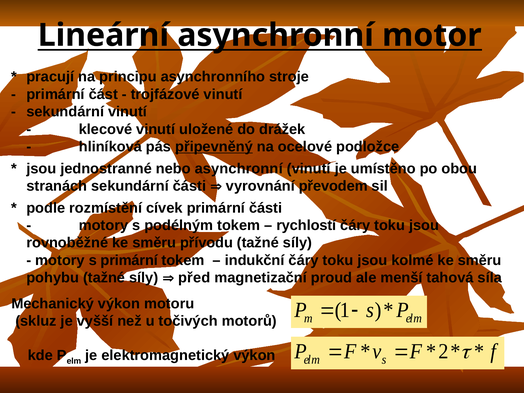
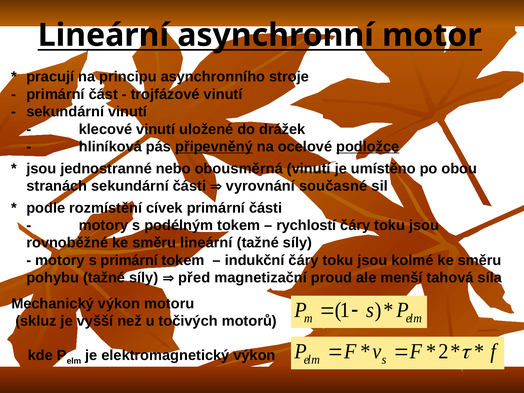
podložce underline: none -> present
nebo asynchronní: asynchronní -> obousměrná
převodem: převodem -> současné
směru přívodu: přívodu -> lineární
